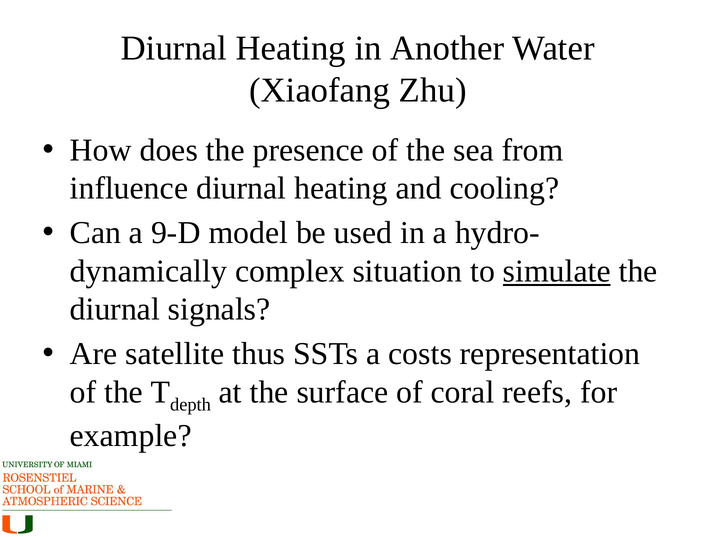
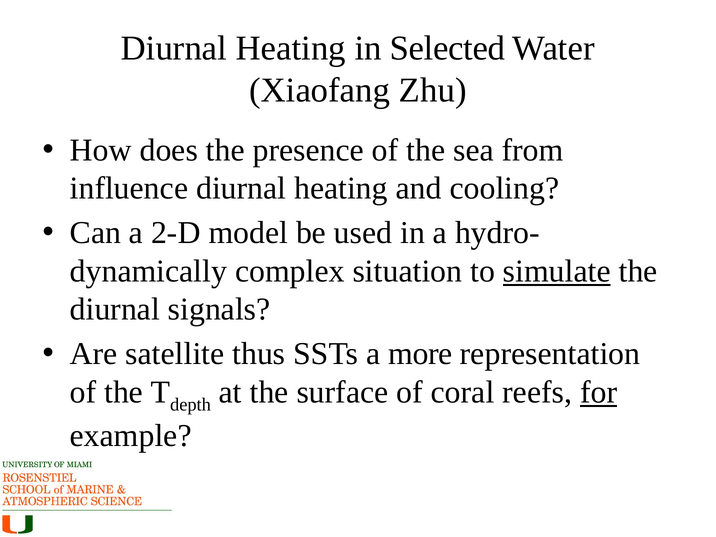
Another: Another -> Selected
9-D: 9-D -> 2-D
costs: costs -> more
for underline: none -> present
